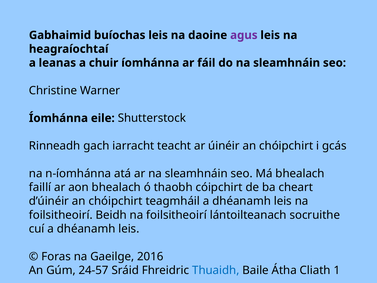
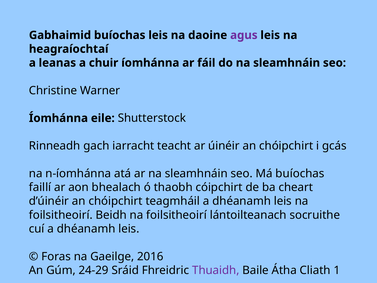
Má bhealach: bhealach -> buíochas
24-57: 24-57 -> 24-29
Thuaidh colour: blue -> purple
